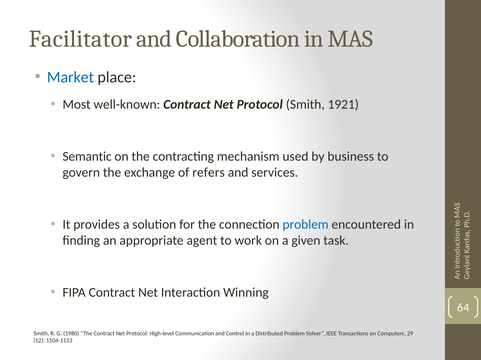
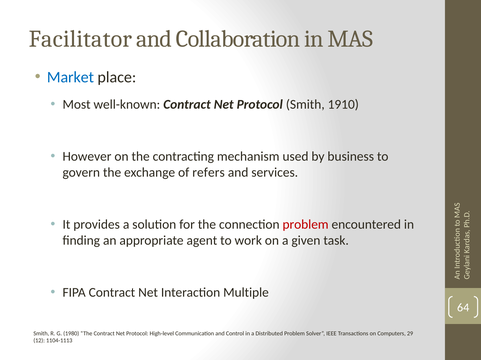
1921: 1921 -> 1910
Semantic: Semantic -> However
problem at (306, 225) colour: blue -> red
Winning: Winning -> Multiple
